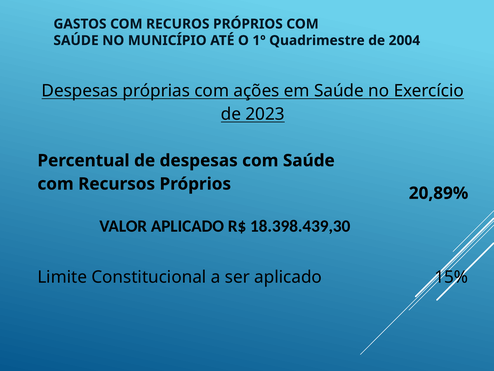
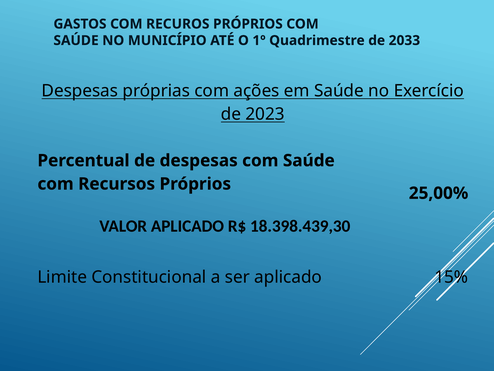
2004: 2004 -> 2033
20,89%: 20,89% -> 25,00%
